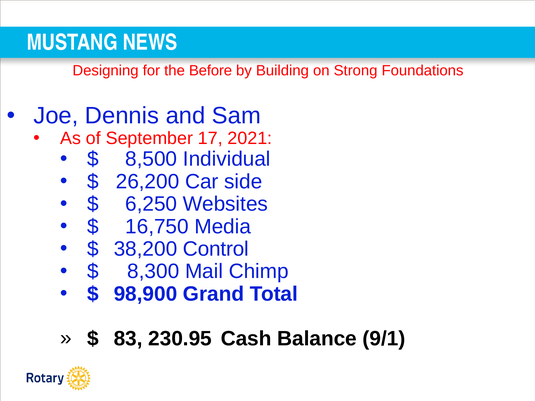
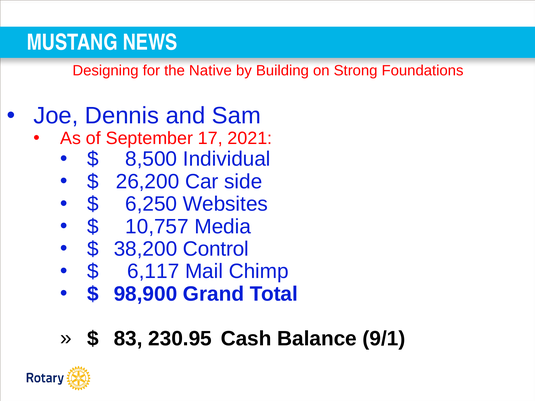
Before: Before -> Native
16,750: 16,750 -> 10,757
8,300: 8,300 -> 6,117
